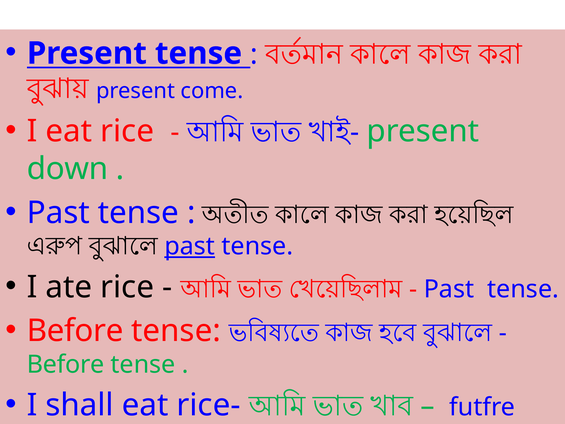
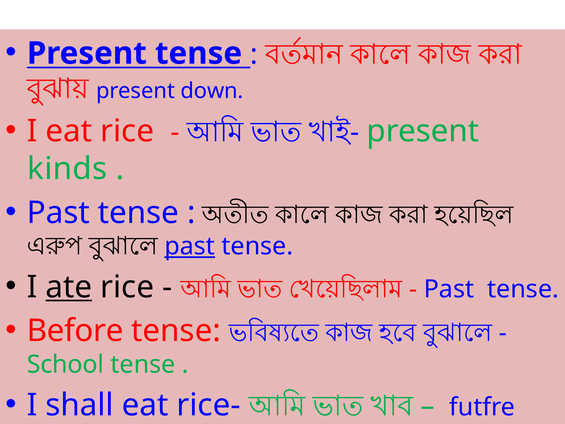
come: come -> down
down: down -> kinds
ate underline: none -> present
Before at (66, 364): Before -> School
